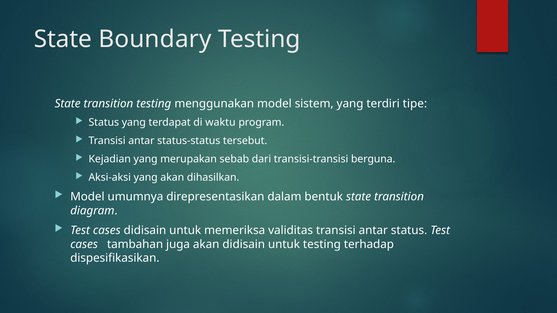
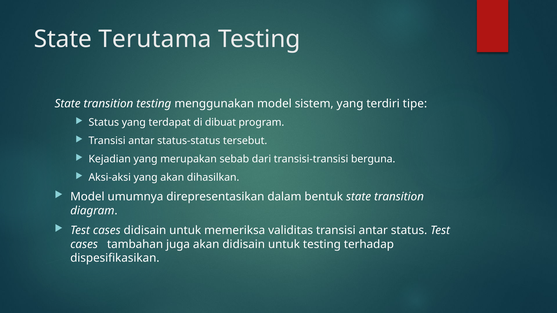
Boundary: Boundary -> Terutama
waktu: waktu -> dibuat
